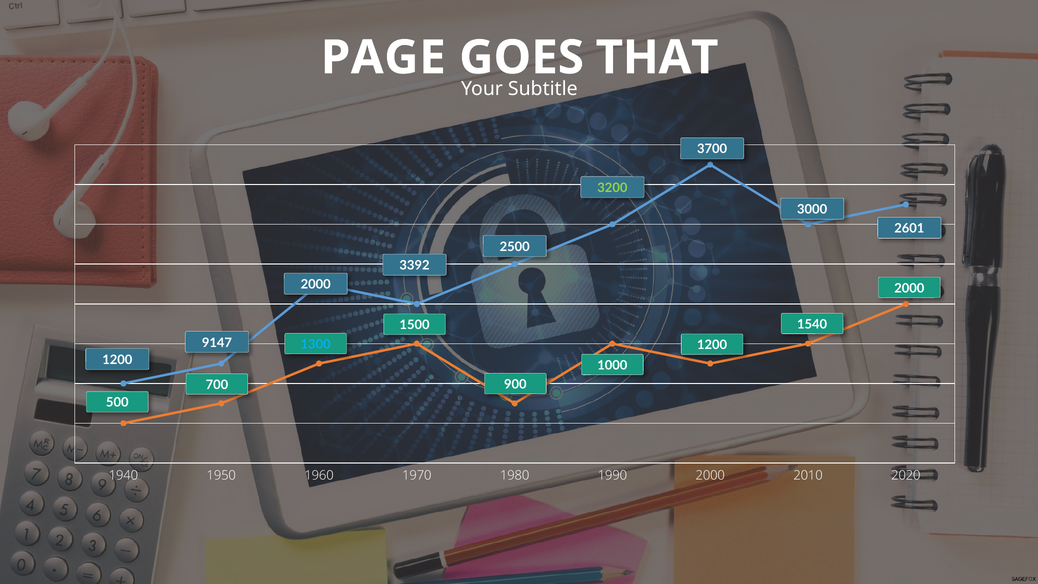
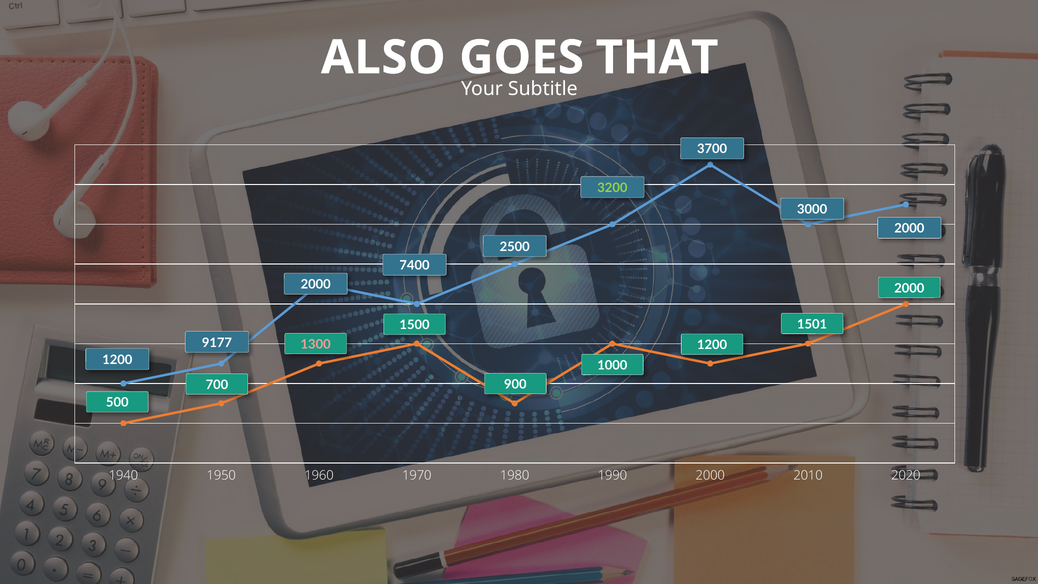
PAGE: PAGE -> ALSO
2601 at (909, 229): 2601 -> 2000
3392: 3392 -> 7400
1540: 1540 -> 1501
9147: 9147 -> 9177
1300 colour: light blue -> pink
